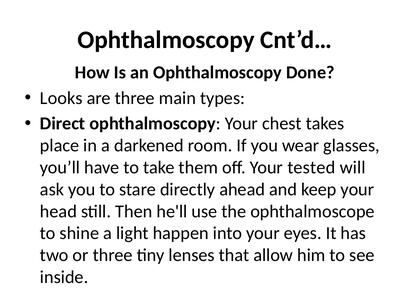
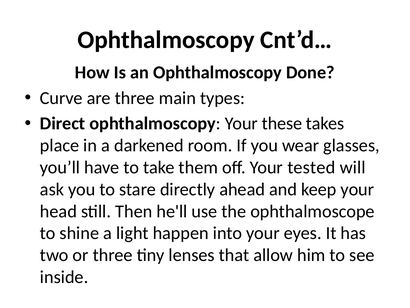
Looks: Looks -> Curve
chest: chest -> these
